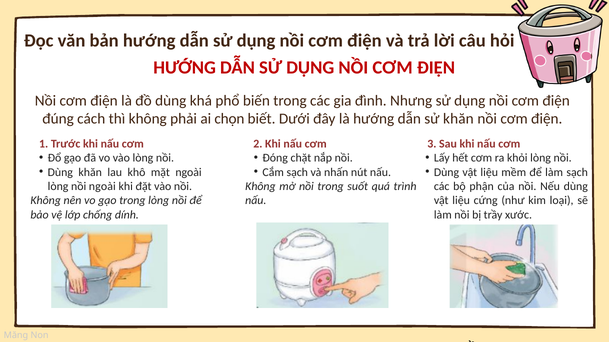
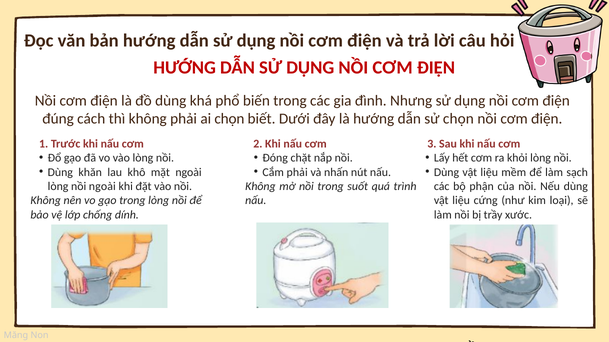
sử khăn: khăn -> chọn
Cắm sạch: sạch -> phải
